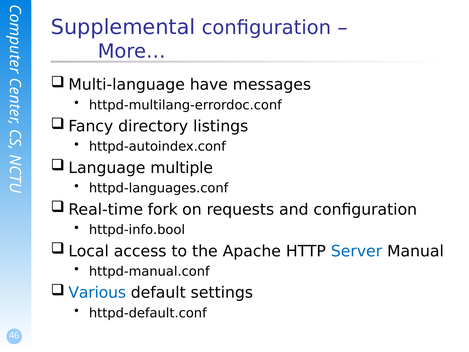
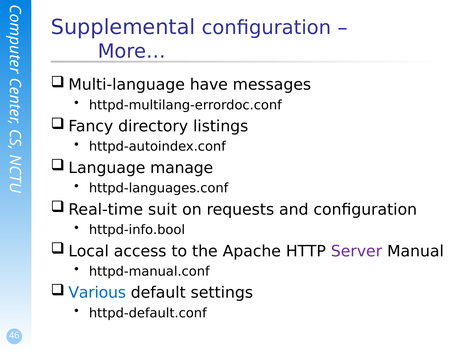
multiple: multiple -> manage
fork: fork -> suit
Server colour: blue -> purple
